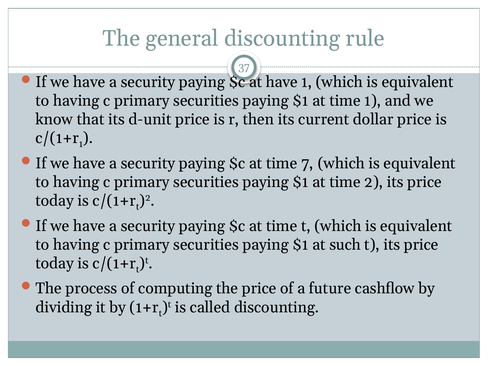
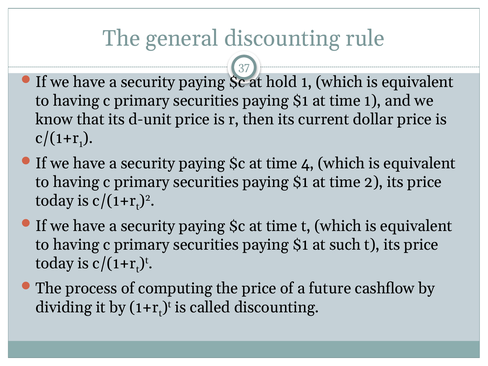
at have: have -> hold
7: 7 -> 4
